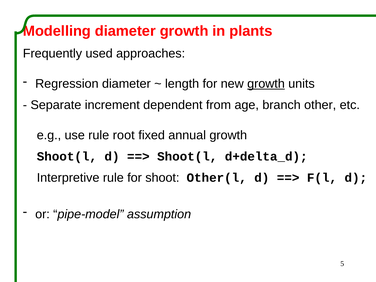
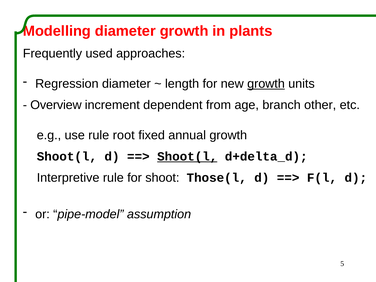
Separate: Separate -> Overview
Shoot(l at (187, 156) underline: none -> present
Other(l: Other(l -> Those(l
